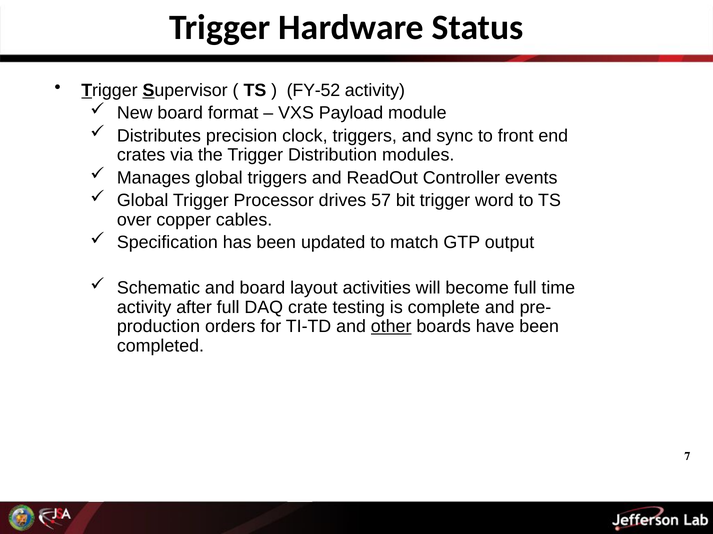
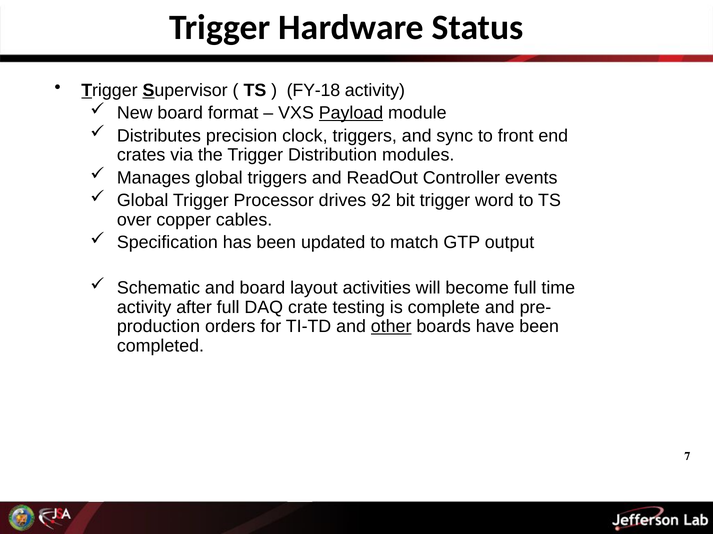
FY-52: FY-52 -> FY-18
Payload underline: none -> present
57: 57 -> 92
